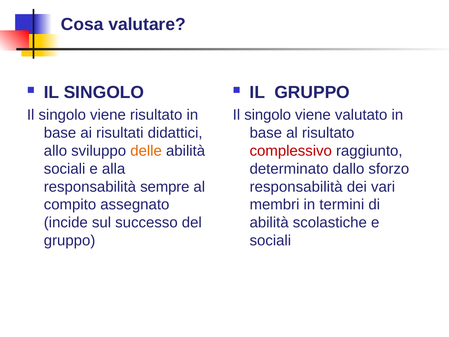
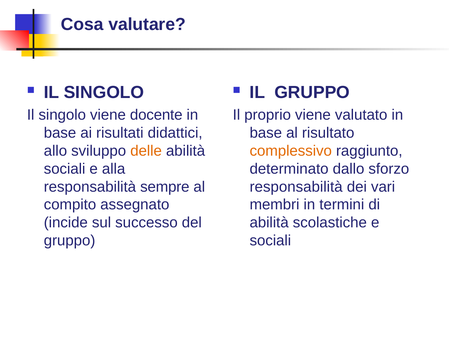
viene risultato: risultato -> docente
singolo at (268, 115): singolo -> proprio
complessivo colour: red -> orange
